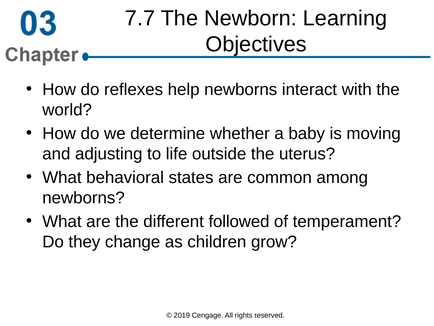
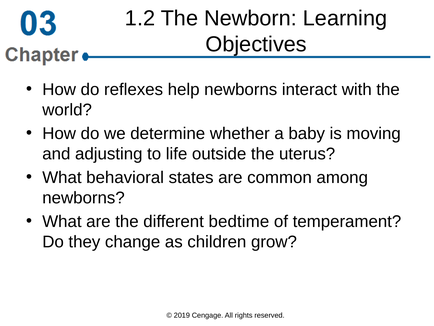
7.7: 7.7 -> 1.2
followed: followed -> bedtime
